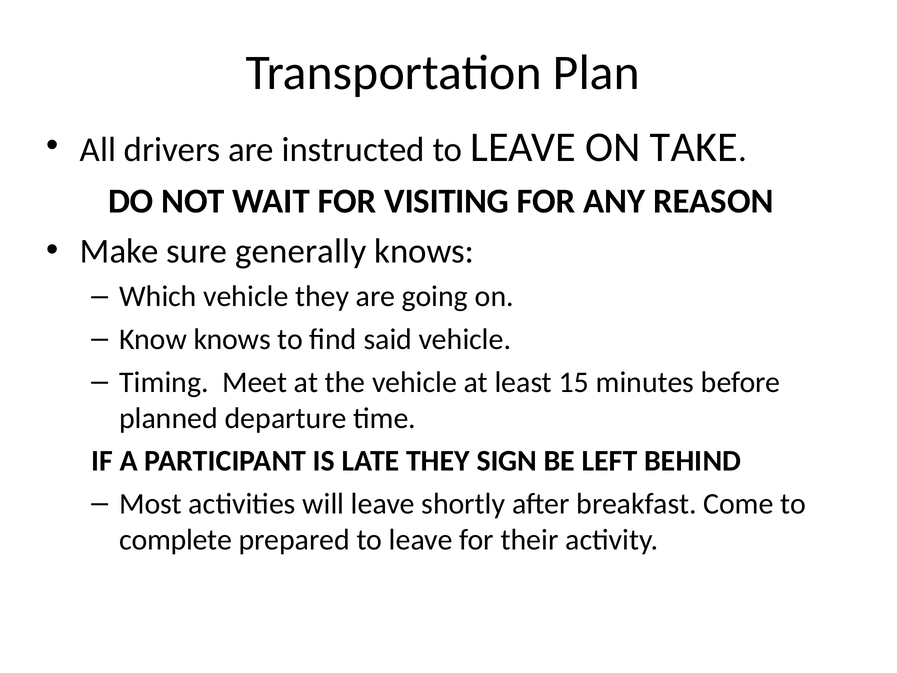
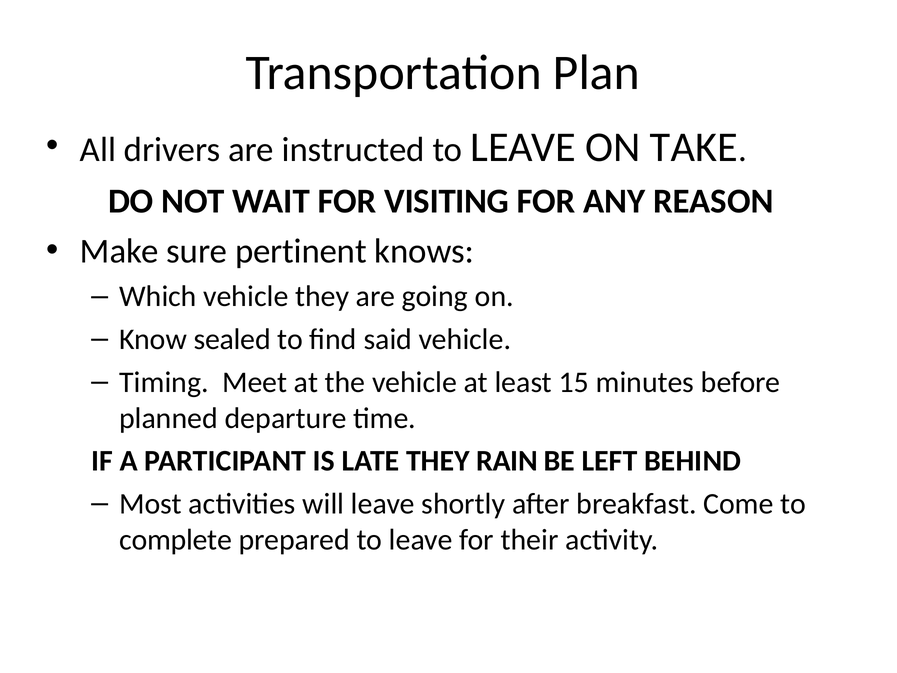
generally: generally -> pertinent
Know knows: knows -> sealed
SIGN: SIGN -> RAIN
